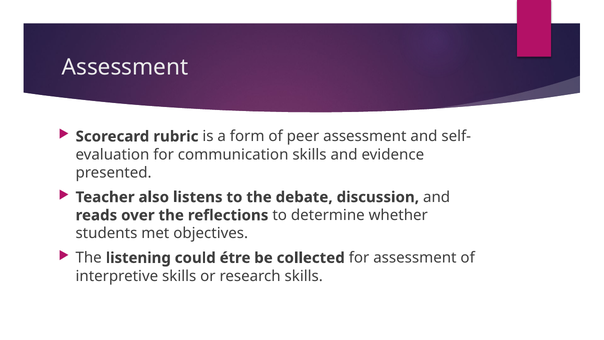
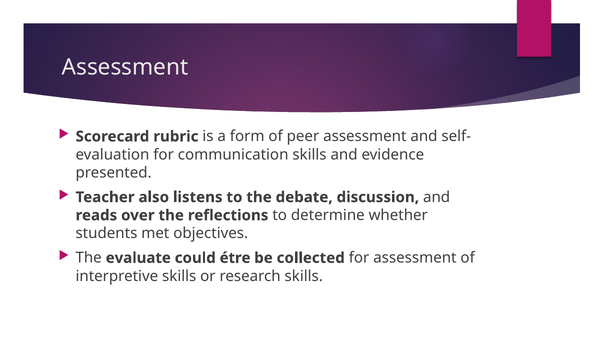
listening: listening -> evaluate
